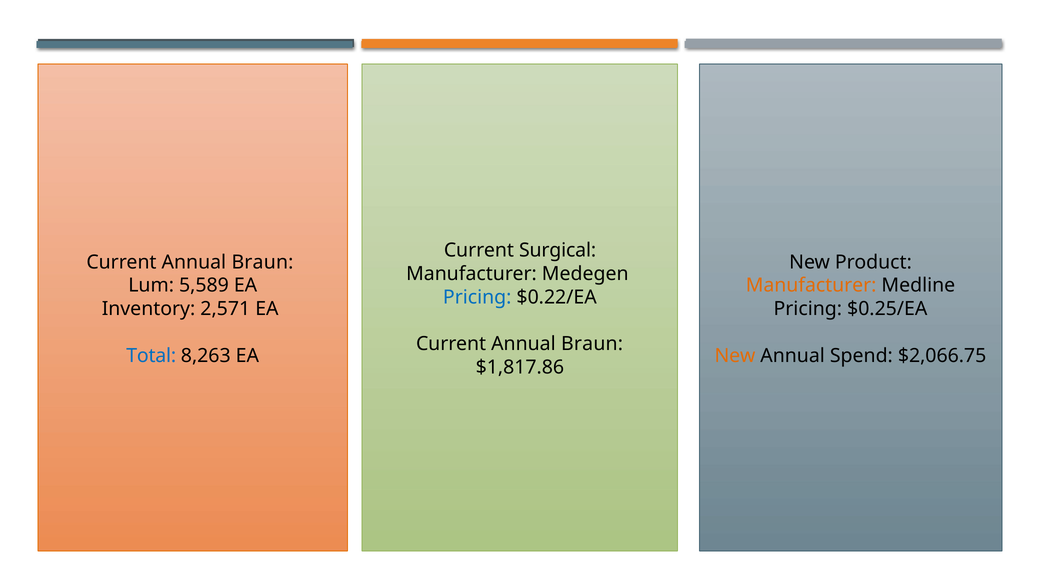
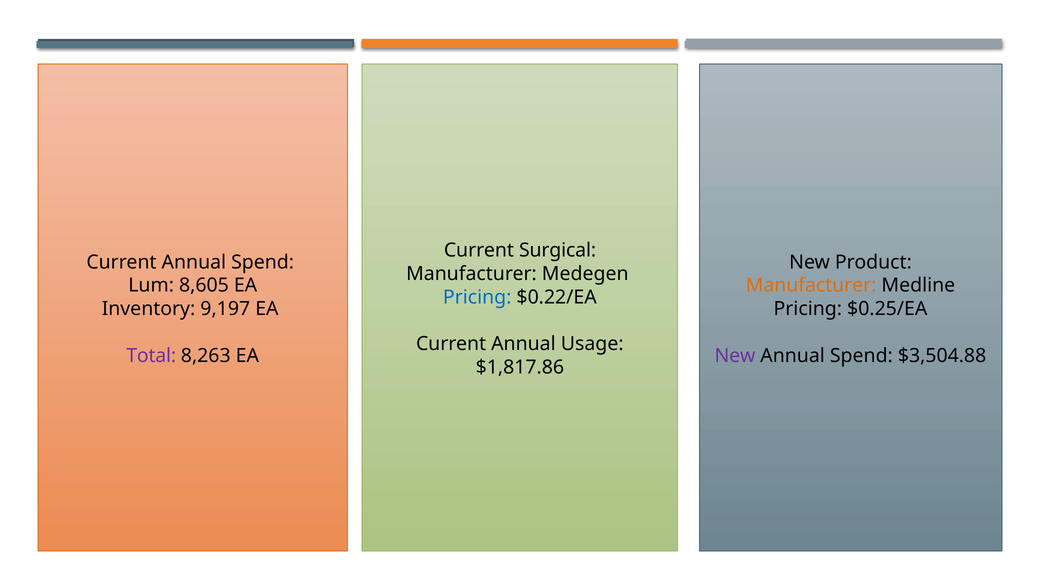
Braun at (262, 262): Braun -> Spend
5,589: 5,589 -> 8,605
2,571: 2,571 -> 9,197
Braun at (592, 344): Braun -> Usage
Total colour: blue -> purple
New at (735, 356) colour: orange -> purple
$2,066.75: $2,066.75 -> $3,504.88
